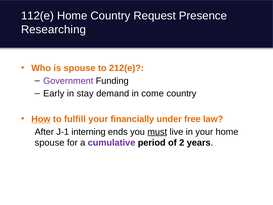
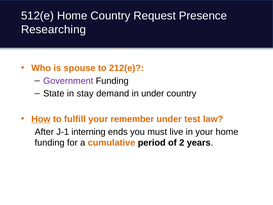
112(e: 112(e -> 512(e
Early: Early -> State
in come: come -> under
financially: financially -> remember
free: free -> test
must underline: present -> none
spouse at (50, 143): spouse -> funding
cumulative colour: purple -> orange
